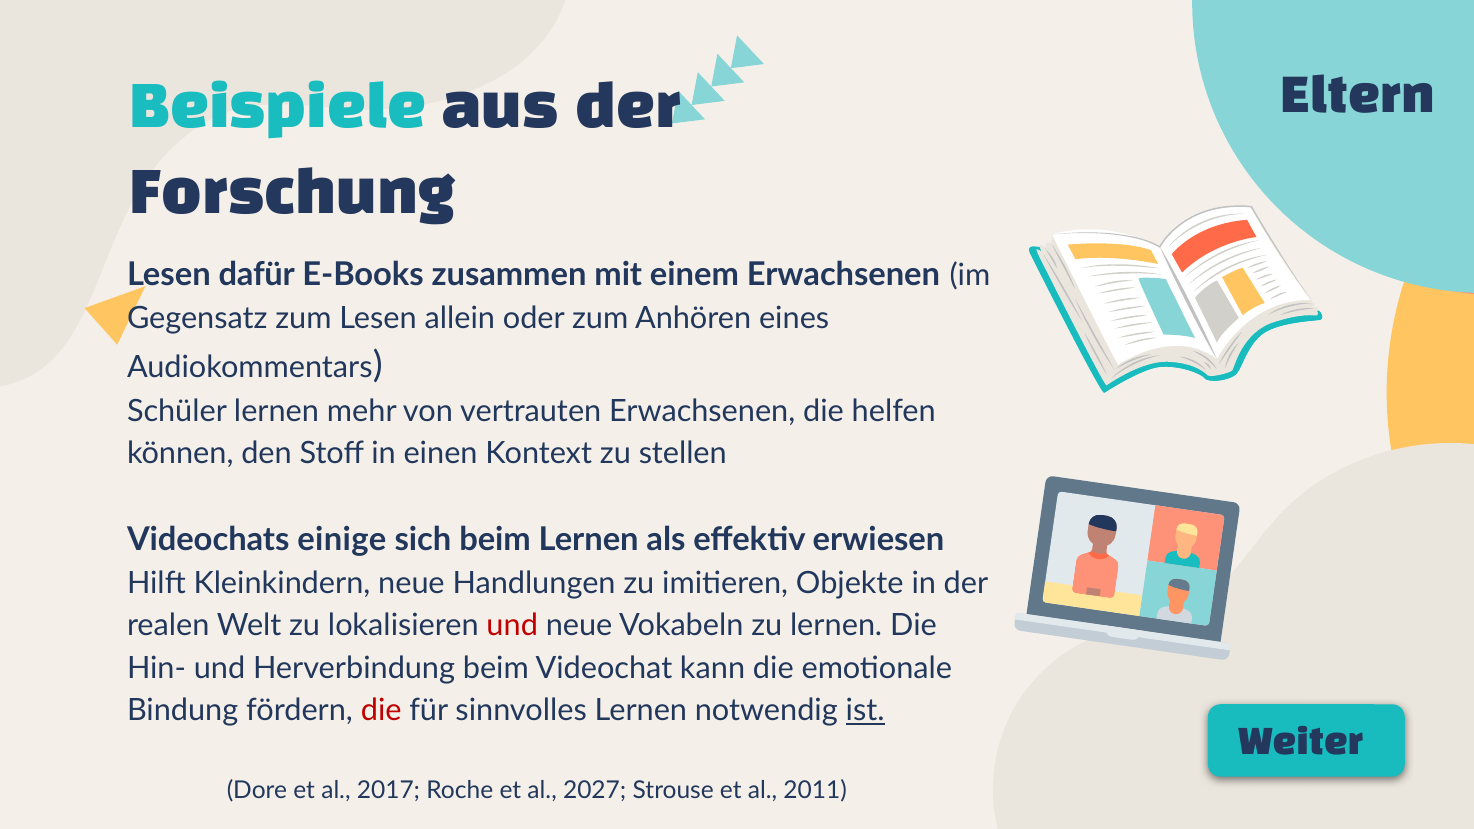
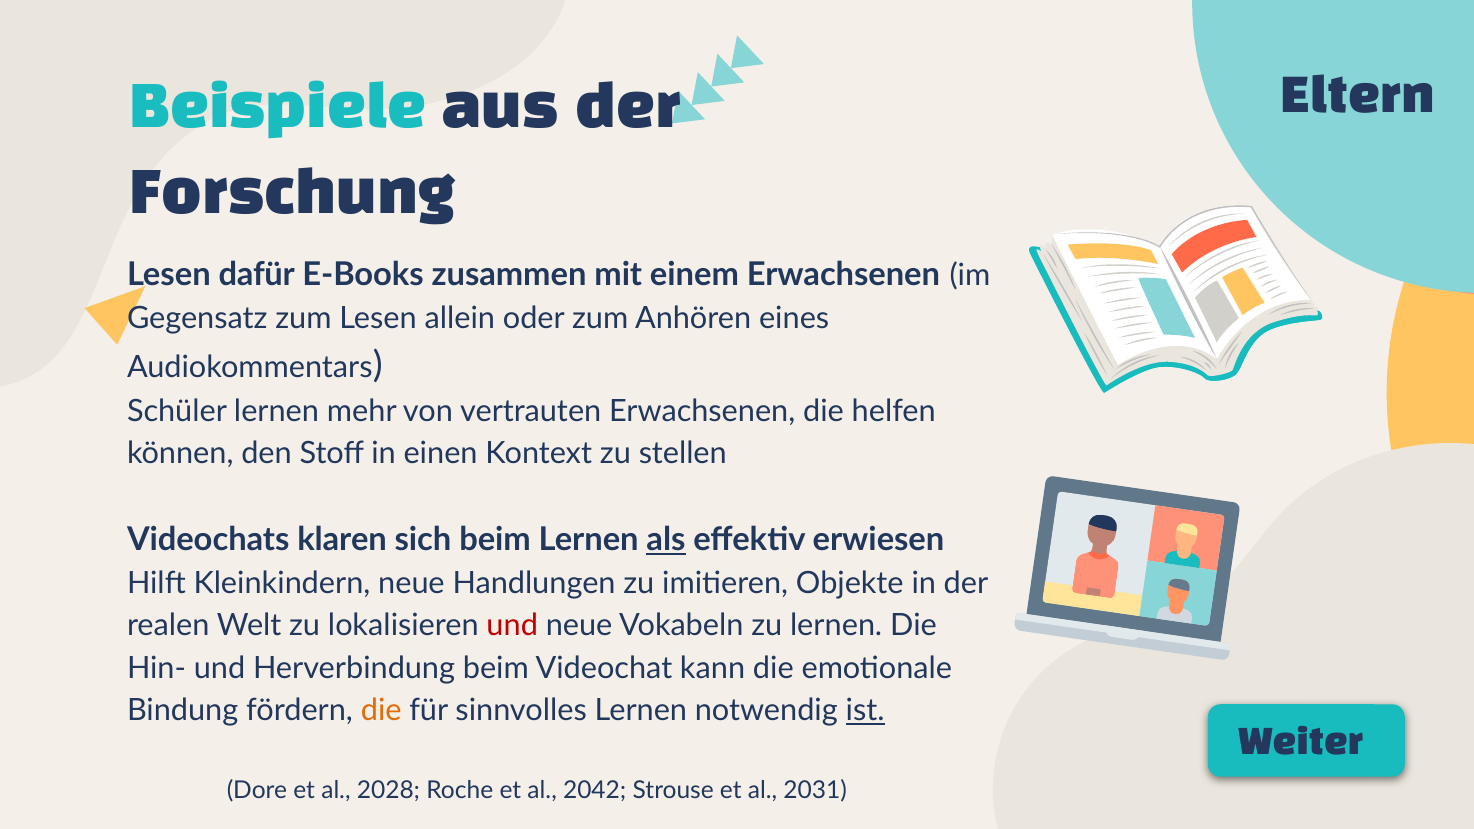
einige: einige -> klaren
als underline: none -> present
die at (381, 711) colour: red -> orange
2017: 2017 -> 2028
2027: 2027 -> 2042
2011: 2011 -> 2031
